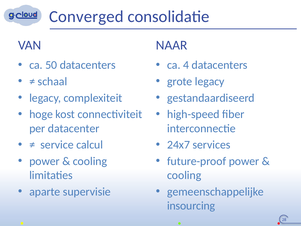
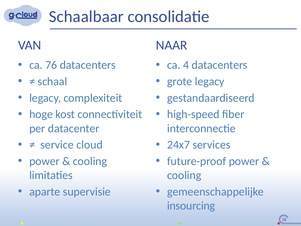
Converged: Converged -> Schaalbaar
50: 50 -> 76
calcul: calcul -> cloud
